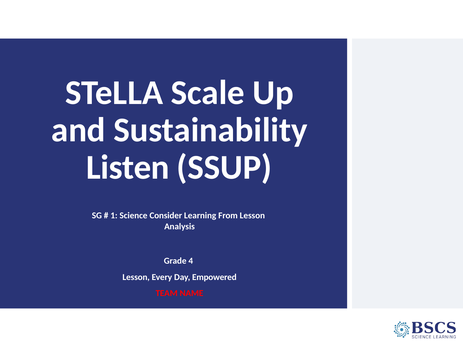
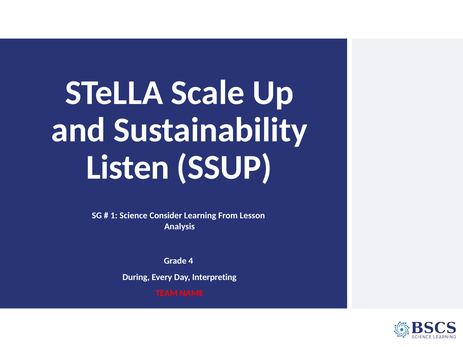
Lesson at (136, 277): Lesson -> During
Empowered: Empowered -> Interpreting
